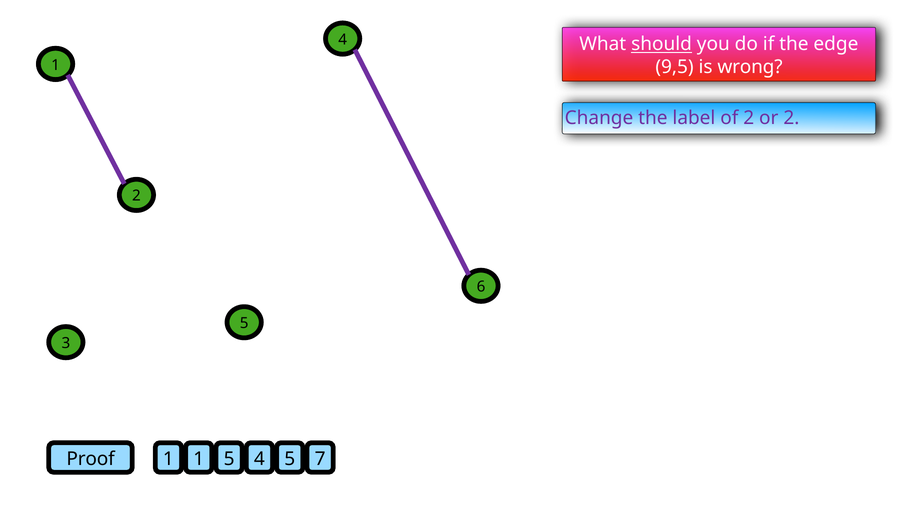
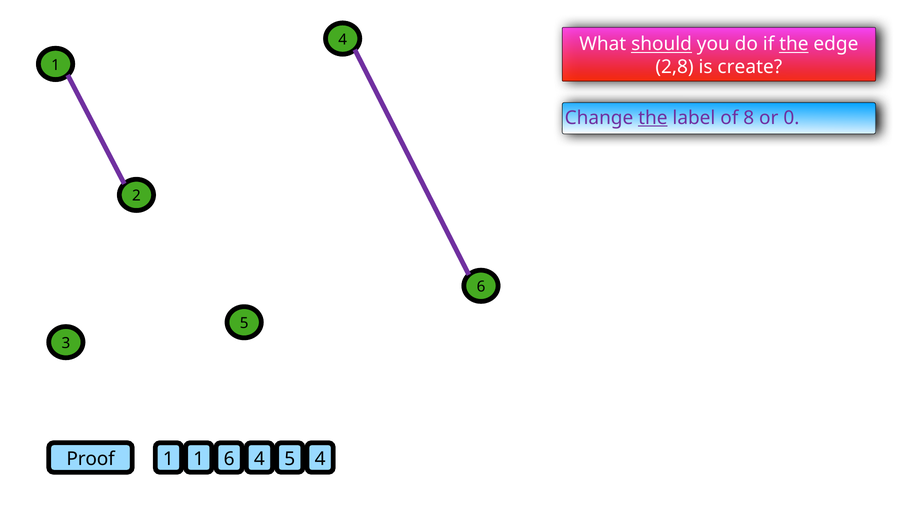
the at (794, 44) underline: none -> present
9,5: 9,5 -> 2,8
wrong: wrong -> create
the at (653, 118) underline: none -> present
of 2: 2 -> 8
or 2: 2 -> 0
1 5: 5 -> 6
5 7: 7 -> 4
